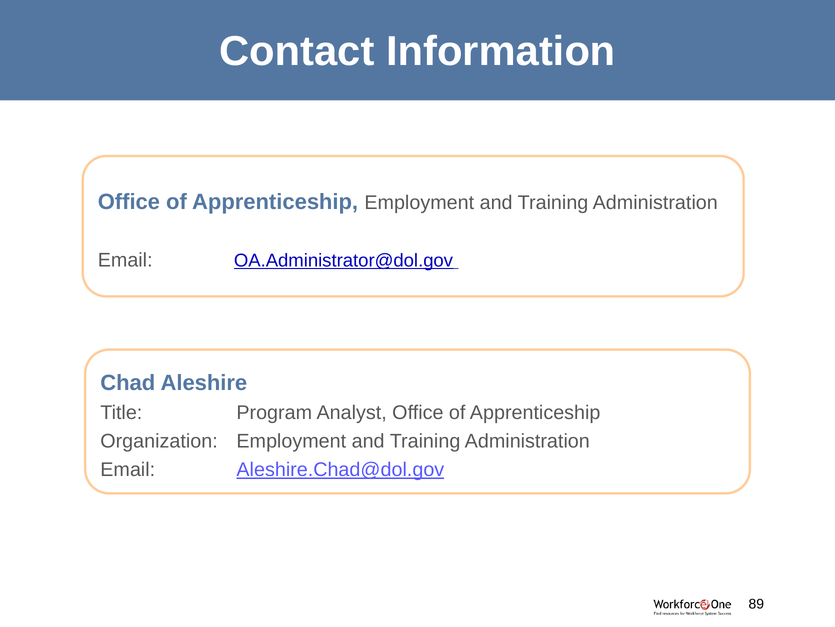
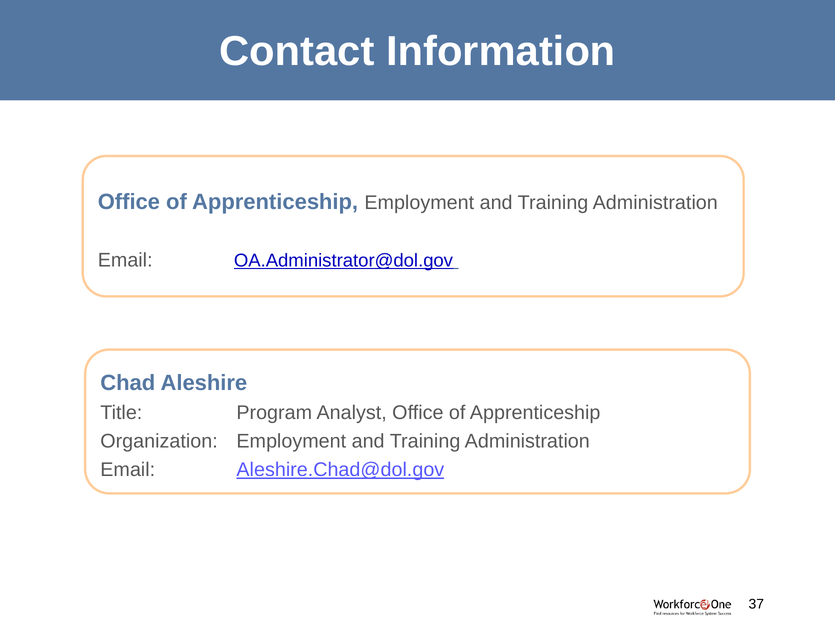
89: 89 -> 37
